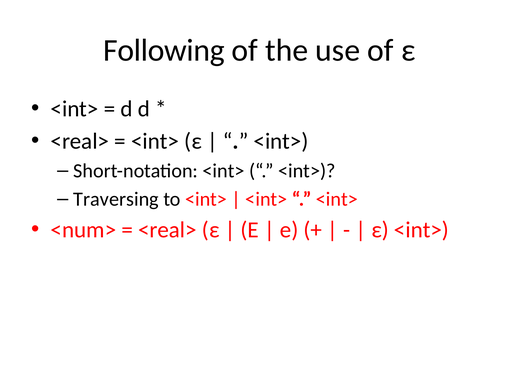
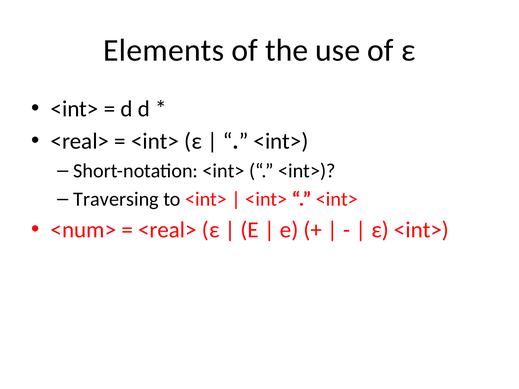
Following: Following -> Elements
